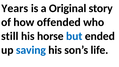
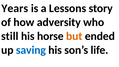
Original: Original -> Lessons
offended: offended -> adversity
but colour: blue -> orange
